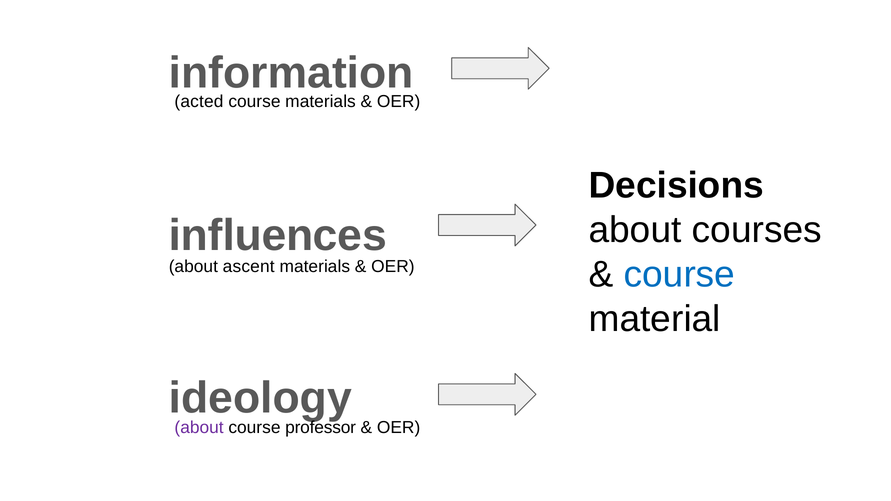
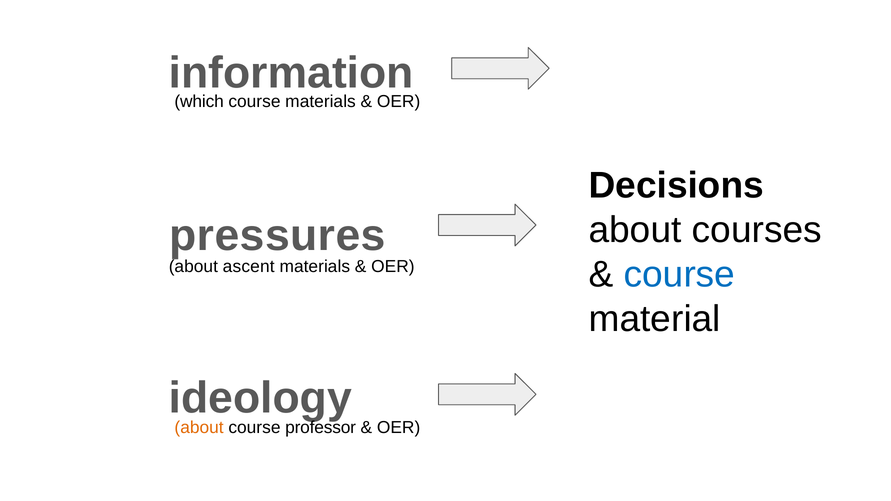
acted: acted -> which
influences: influences -> pressures
about at (199, 428) colour: purple -> orange
